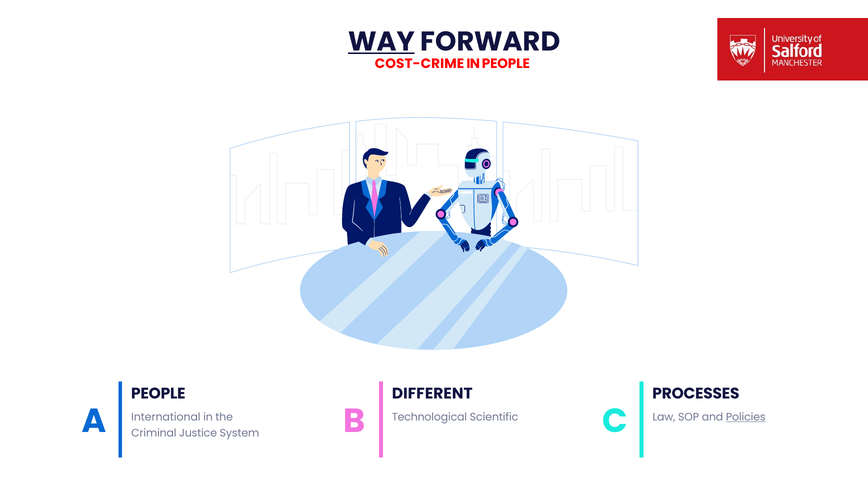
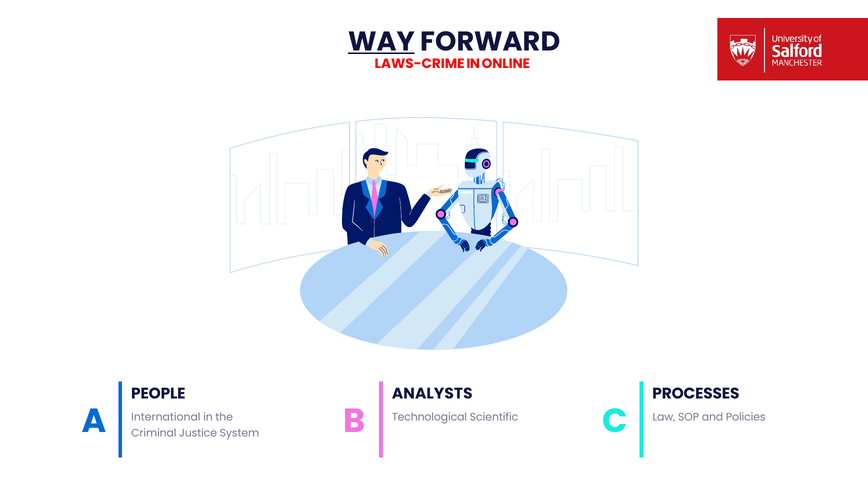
COST-CRIME: COST-CRIME -> LAWS-CRIME
IN PEOPLE: PEOPLE -> ONLINE
DIFFERENT: DIFFERENT -> ANALYSTS
Policies underline: present -> none
